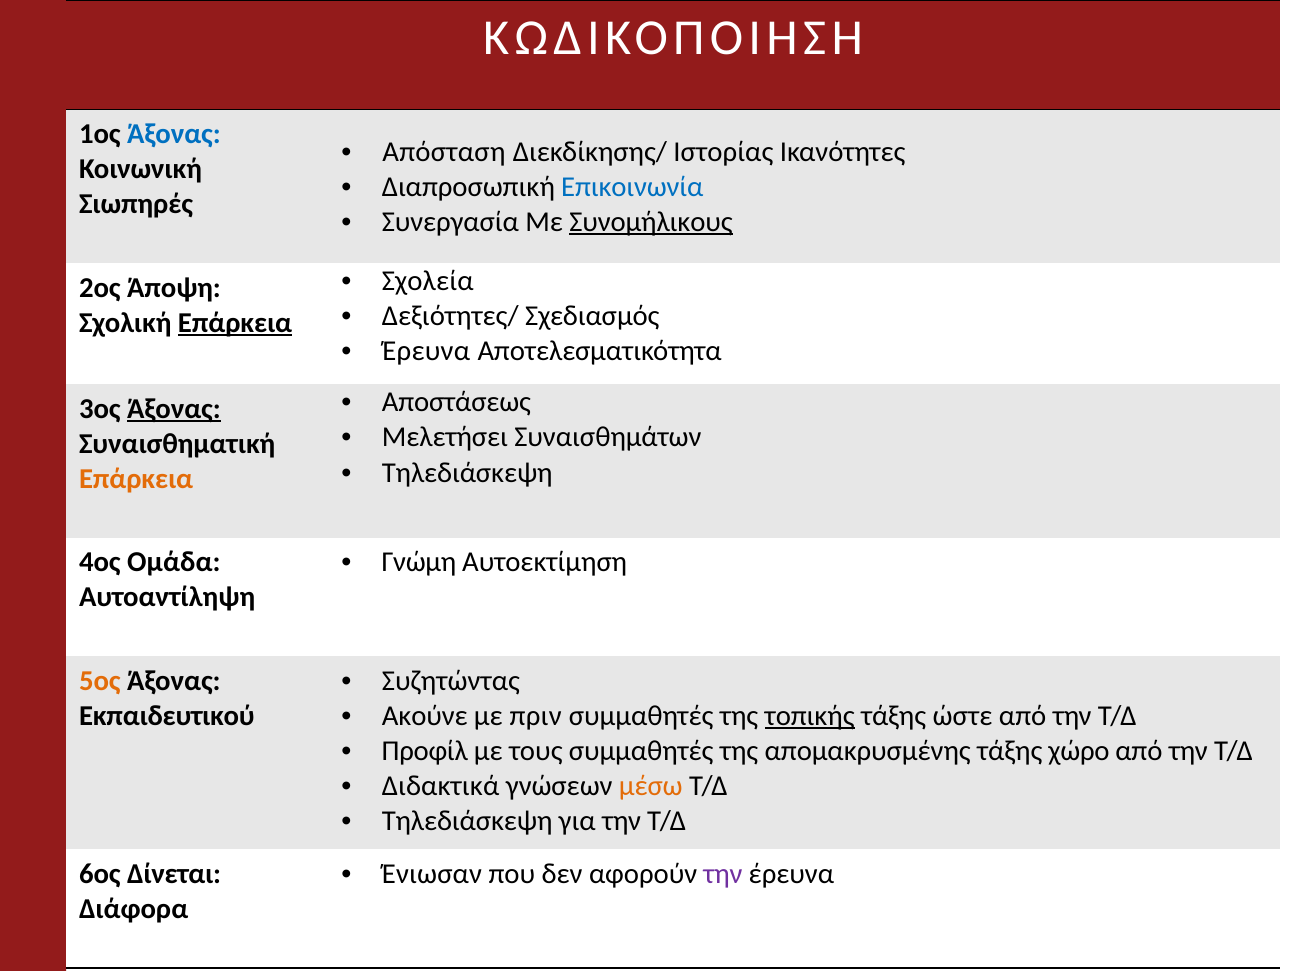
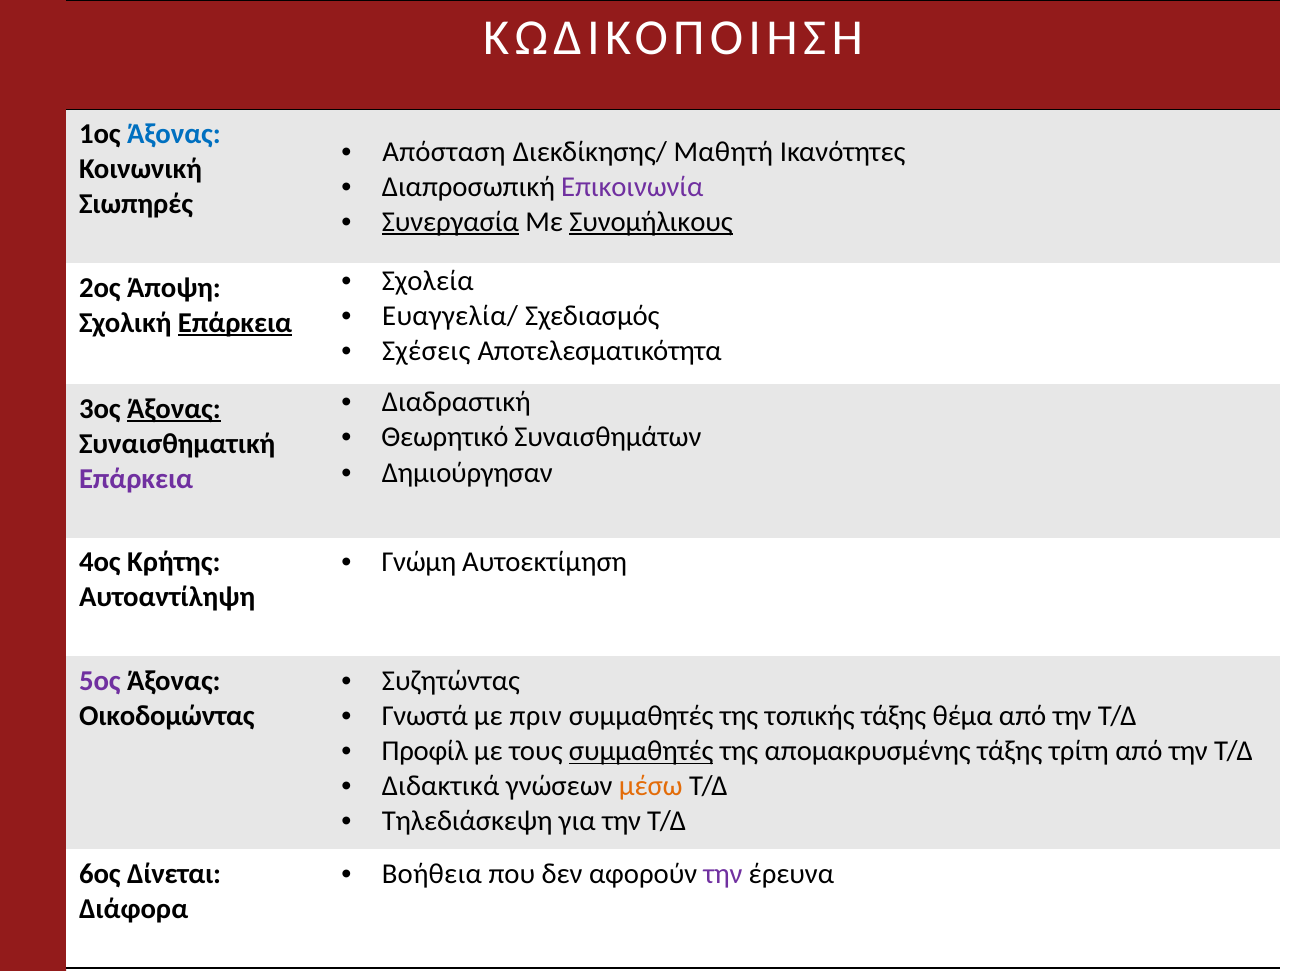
Ιστορίας: Ιστορίας -> Μαθητή
Επικοινωνία colour: blue -> purple
Συνεργασία underline: none -> present
Δεξιότητες/: Δεξιότητες/ -> Ευαγγελία/
Έρευνα at (426, 352): Έρευνα -> Σχέσεις
Αποστάσεως: Αποστάσεως -> Διαδραστική
Μελετήσει: Μελετήσει -> Θεωρητικό
Τηλεδιάσκεψη at (467, 473): Τηλεδιάσκεψη -> Δημιούργησαν
Επάρκεια at (136, 479) colour: orange -> purple
Ομάδα: Ομάδα -> Κρήτης
5ος colour: orange -> purple
Ακούνε: Ακούνε -> Γνωστά
τοπικής underline: present -> none
ώστε: ώστε -> θέμα
Εκπαιδευτικού: Εκπαιδευτικού -> Οικοδομώντας
συμμαθητές at (641, 751) underline: none -> present
χώρο: χώρο -> τρίτη
Ένιωσαν: Ένιωσαν -> Βοήθεια
